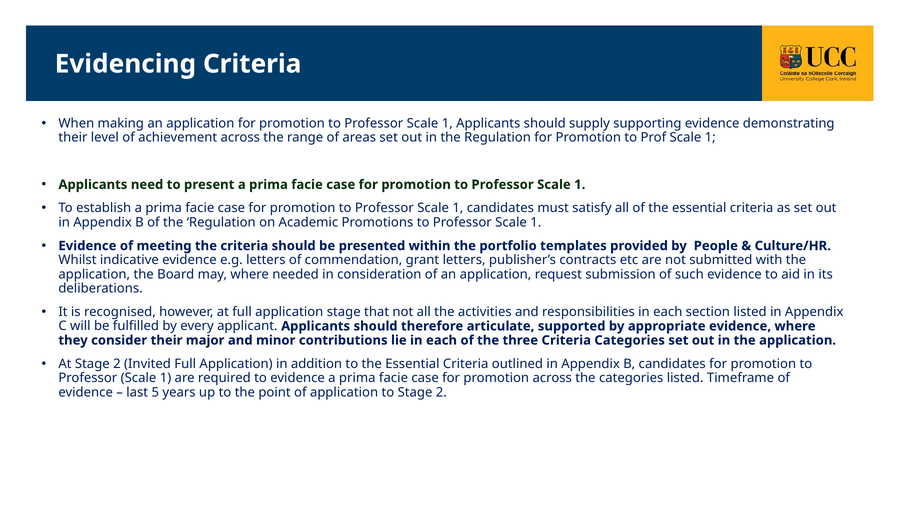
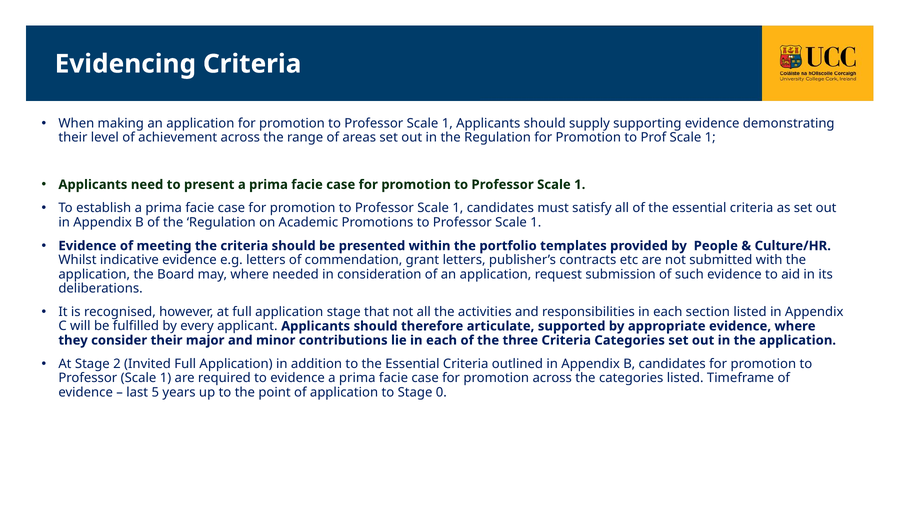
to Stage 2: 2 -> 0
